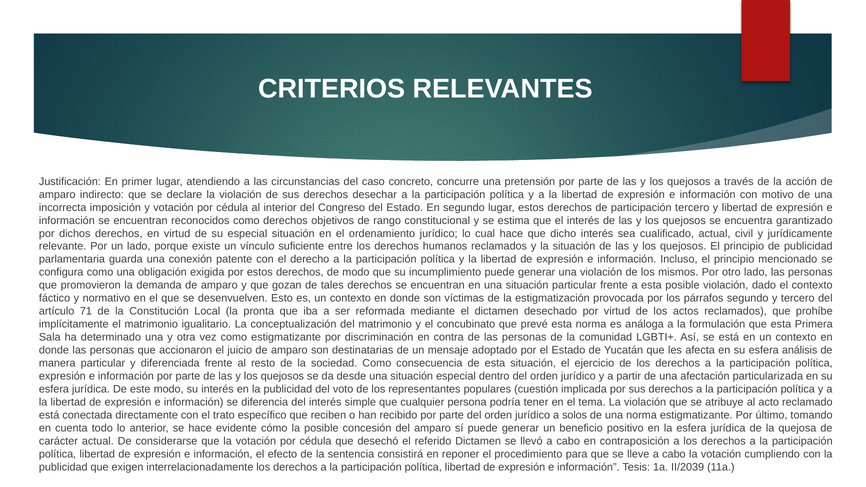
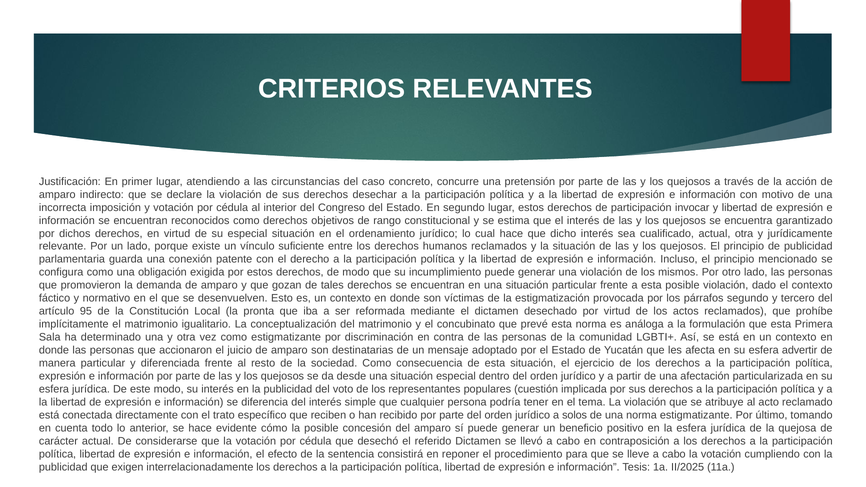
participación tercero: tercero -> invocar
actual civil: civil -> otra
71: 71 -> 95
análisis: análisis -> advertir
II/2039: II/2039 -> II/2025
